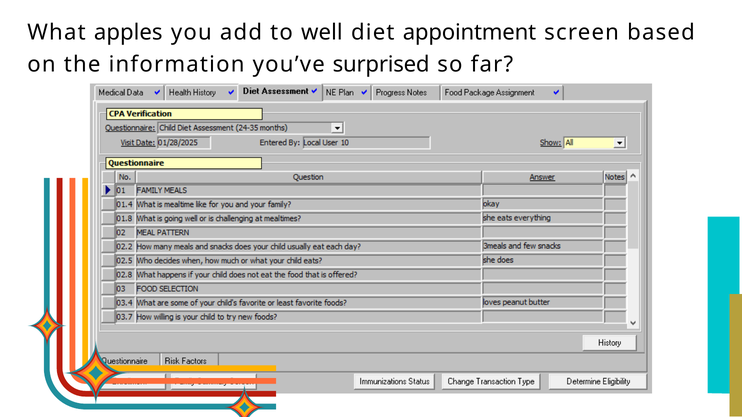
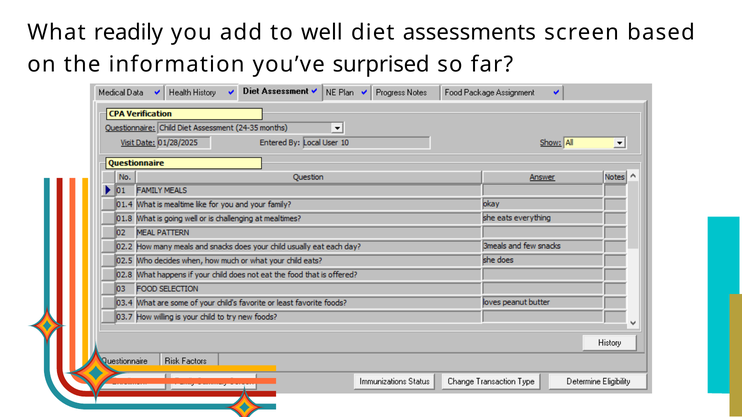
apples: apples -> readily
appointment: appointment -> assessments
